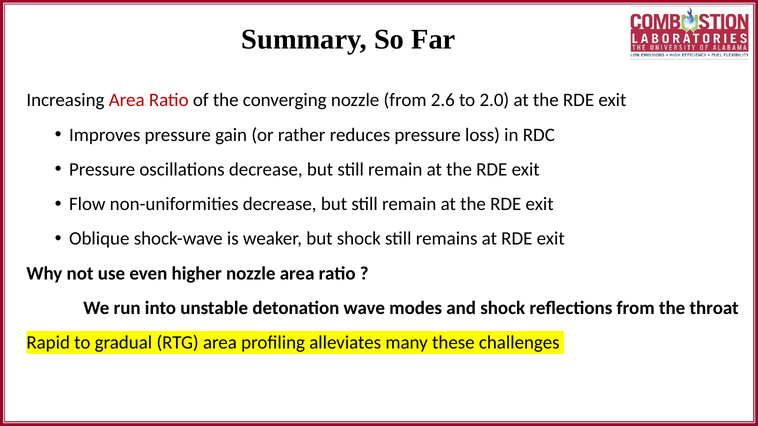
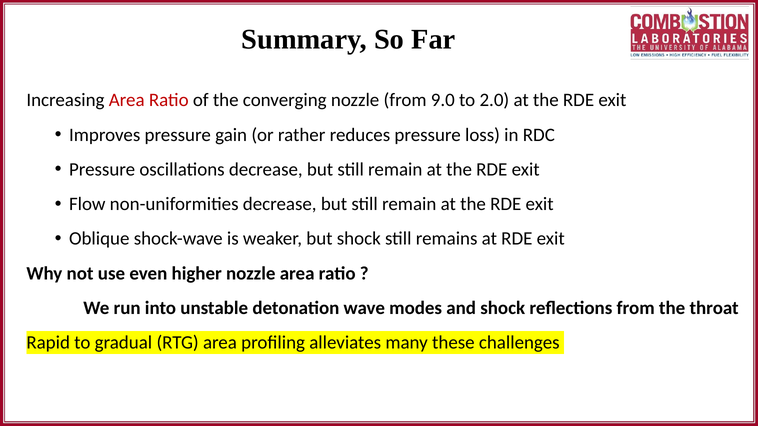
2.6: 2.6 -> 9.0
